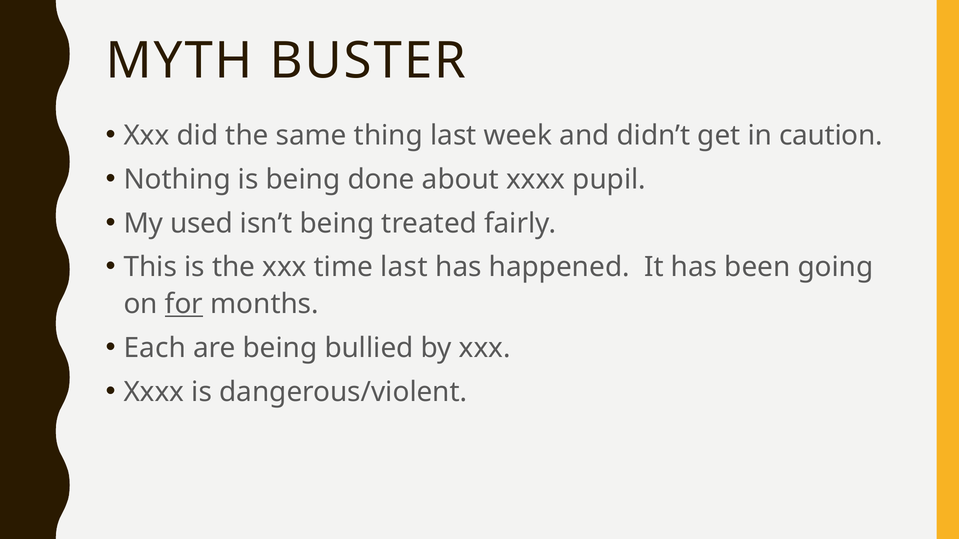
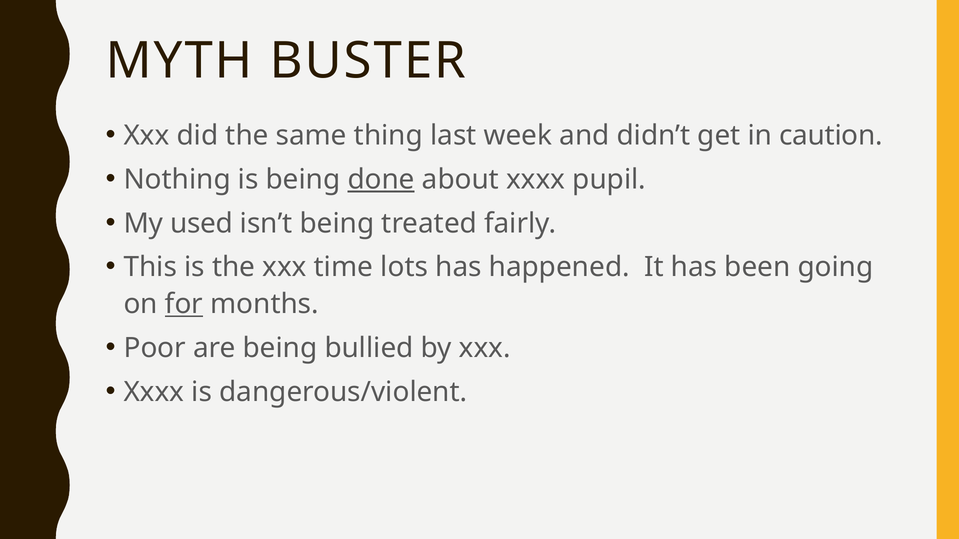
done underline: none -> present
time last: last -> lots
Each: Each -> Poor
